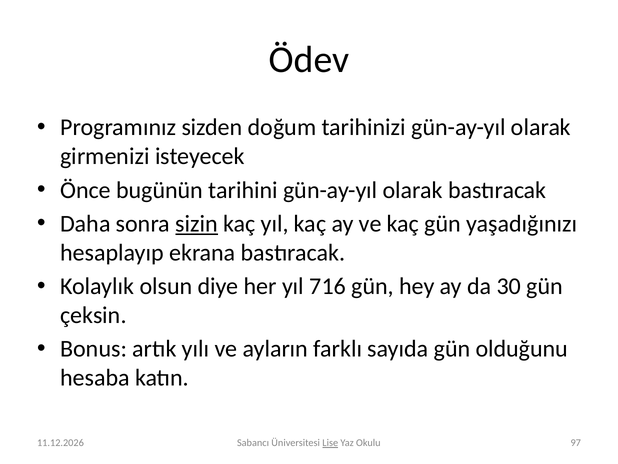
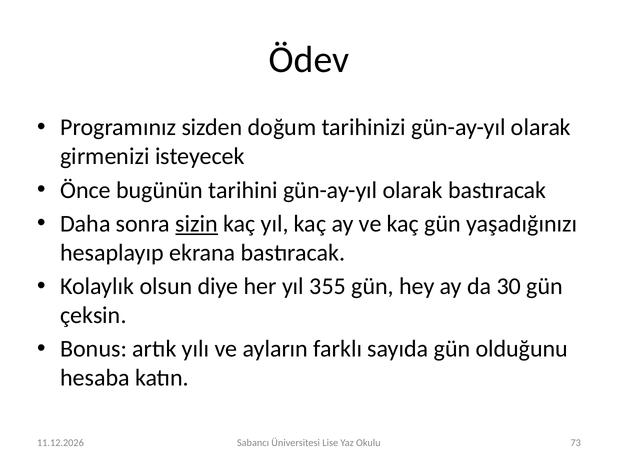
716: 716 -> 355
Lise underline: present -> none
97: 97 -> 73
